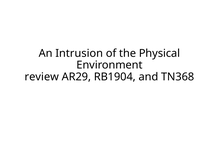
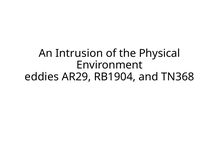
review: review -> eddies
